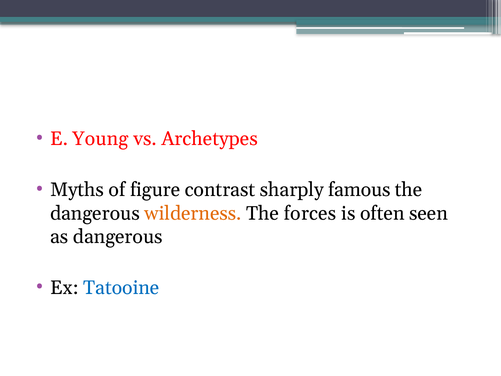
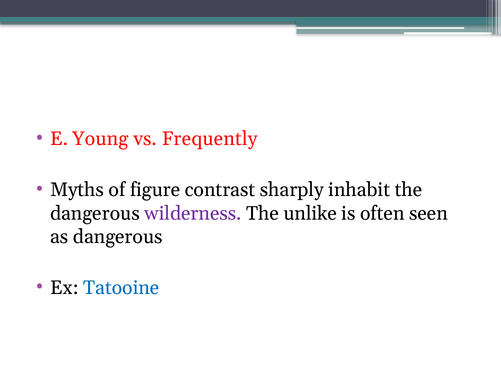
Archetypes: Archetypes -> Frequently
famous: famous -> inhabit
wilderness colour: orange -> purple
forces: forces -> unlike
